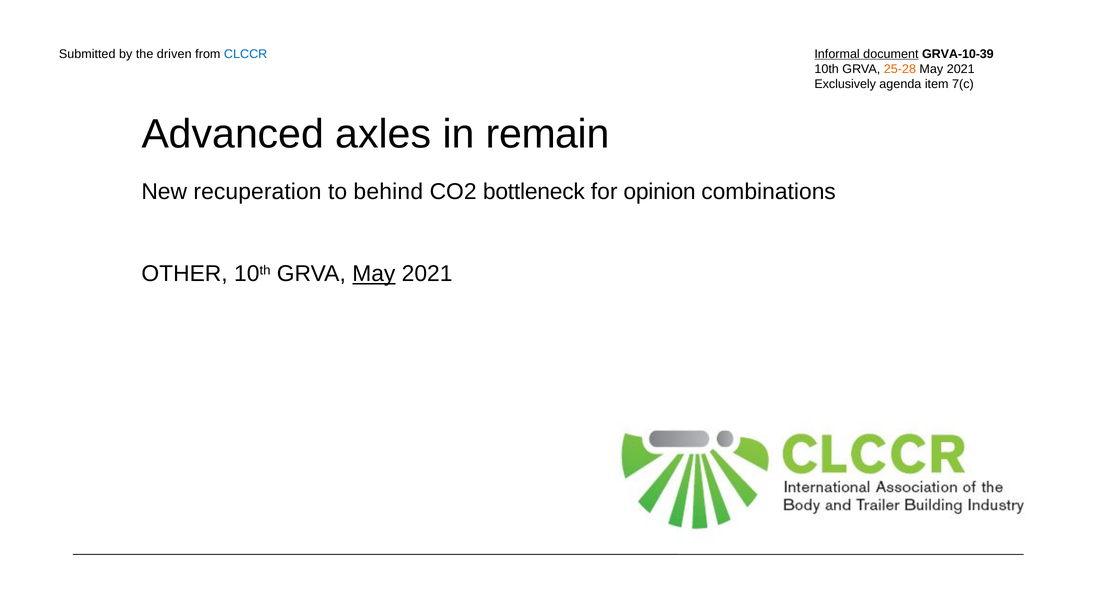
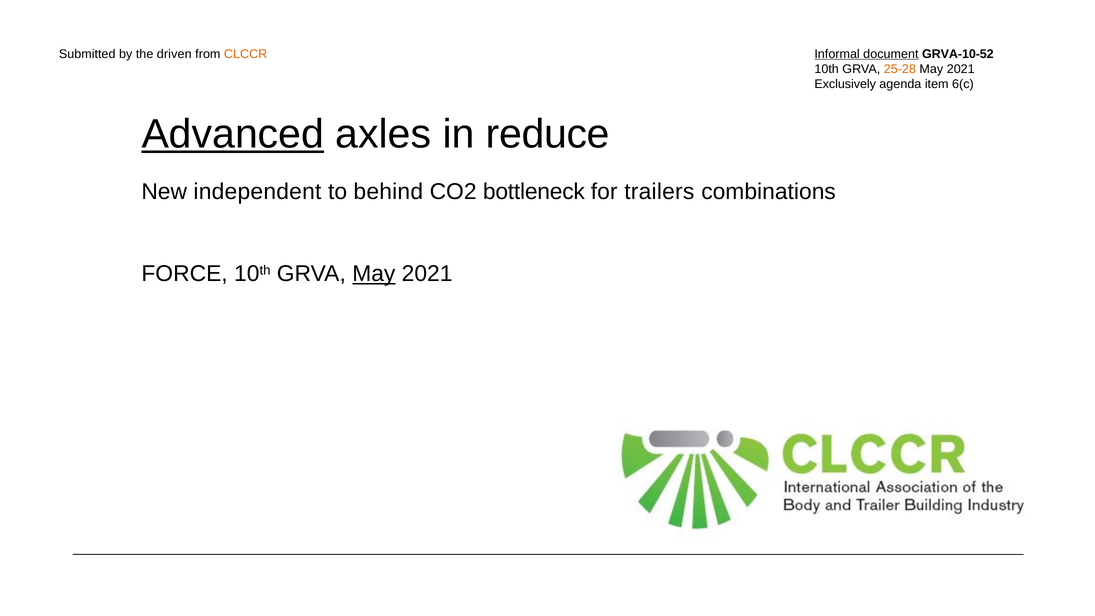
CLCCR colour: blue -> orange
GRVA-10-39: GRVA-10-39 -> GRVA-10-52
7(c: 7(c -> 6(c
Advanced underline: none -> present
remain: remain -> reduce
recuperation: recuperation -> independent
opinion: opinion -> trailers
OTHER: OTHER -> FORCE
